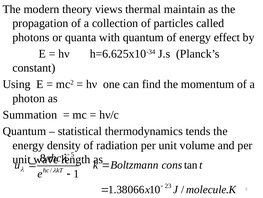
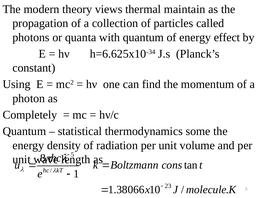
Summation: Summation -> Completely
tends: tends -> some
